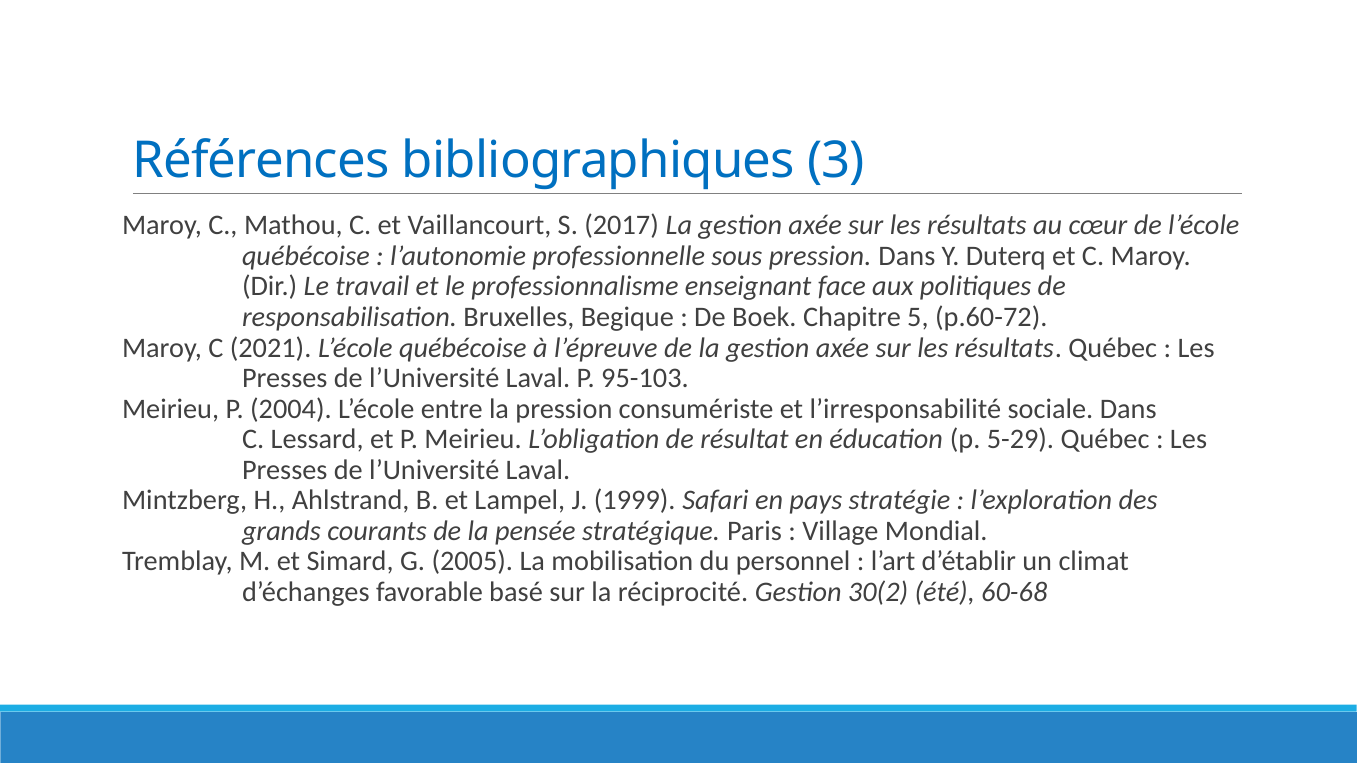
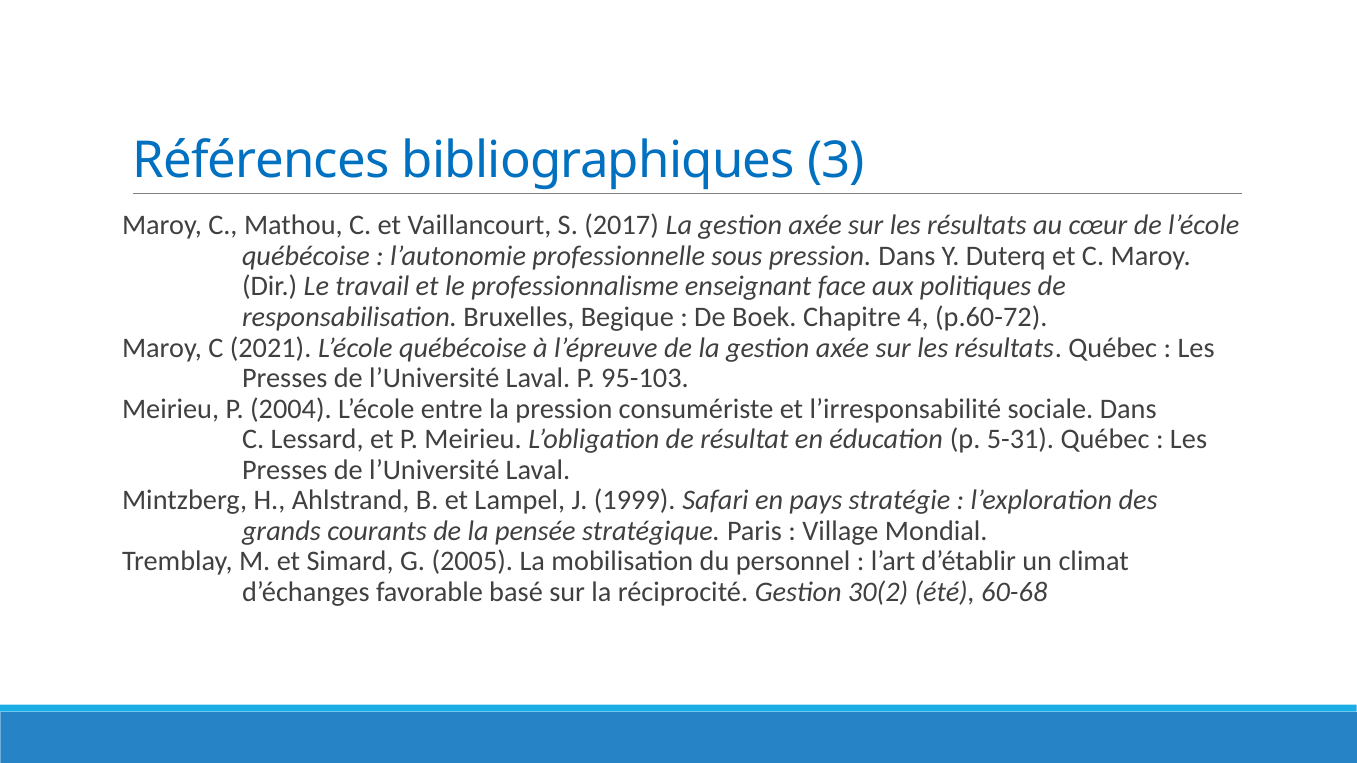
5: 5 -> 4
5-29: 5-29 -> 5-31
